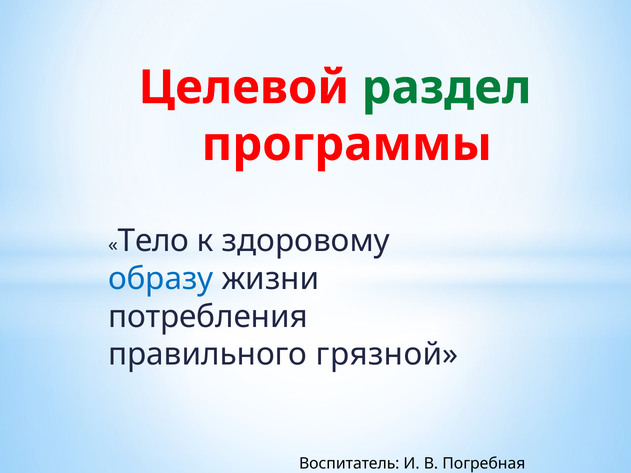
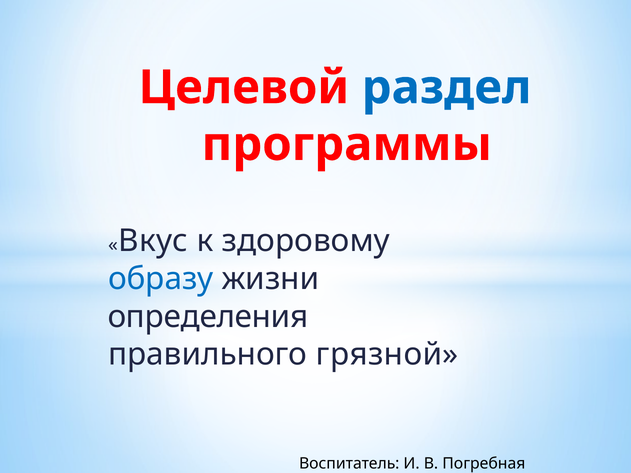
раздел colour: green -> blue
Тело: Тело -> Вкус
потребления: потребления -> определения
